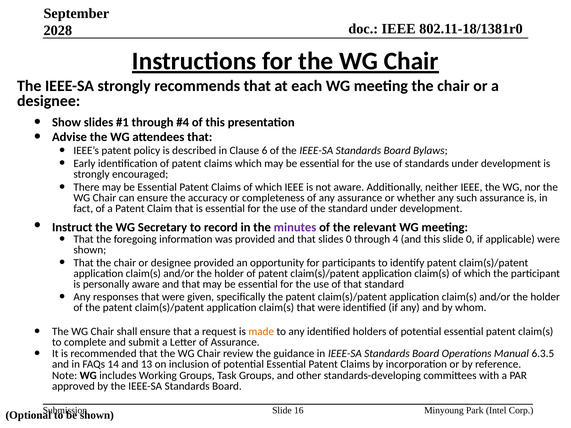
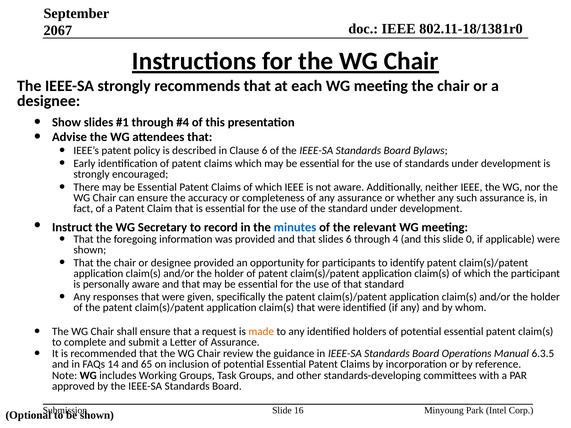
2028: 2028 -> 2067
minutes colour: purple -> blue
slides 0: 0 -> 6
13: 13 -> 65
